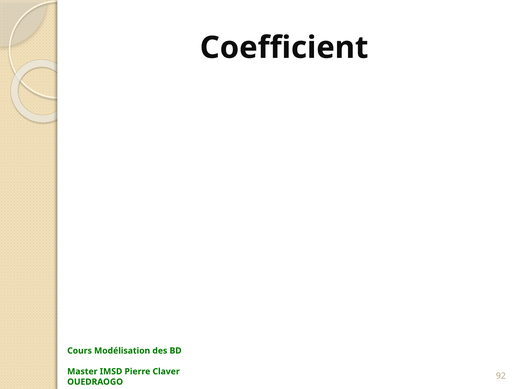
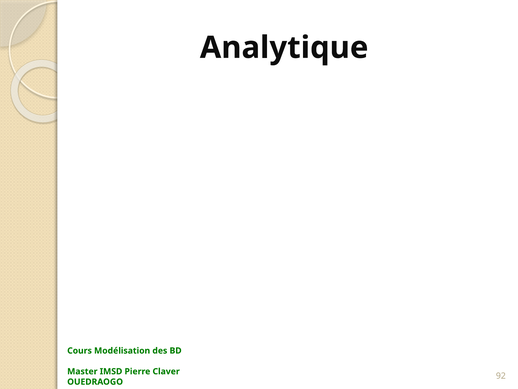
Coefficient: Coefficient -> Analytique
